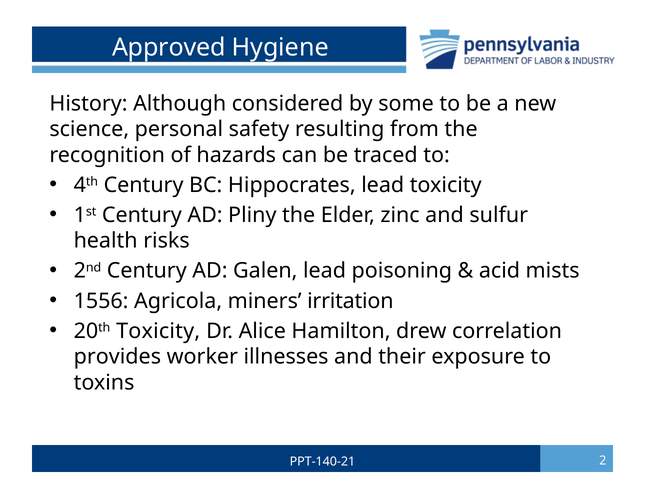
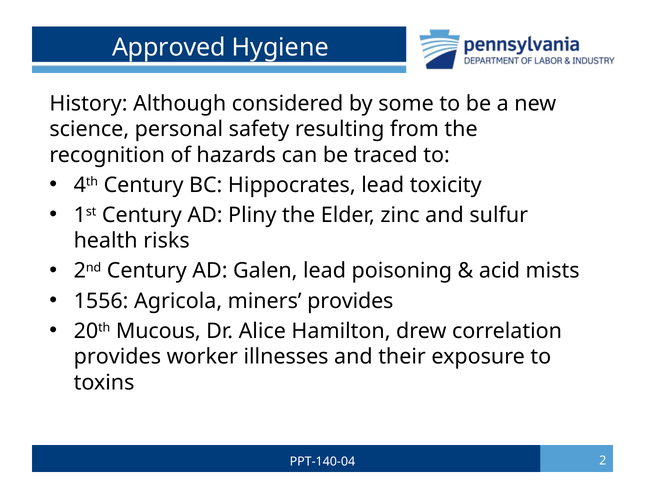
miners irritation: irritation -> provides
20th Toxicity: Toxicity -> Mucous
PPT-140-21: PPT-140-21 -> PPT-140-04
